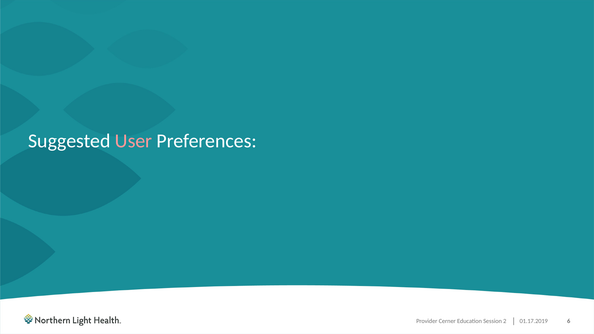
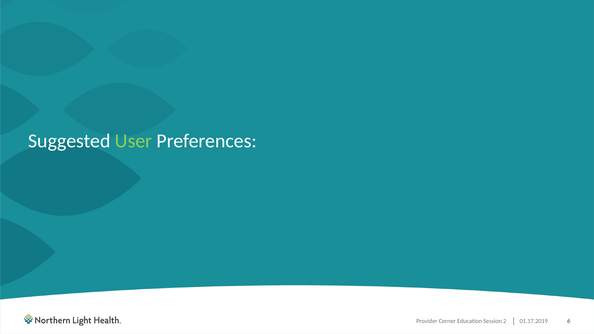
User colour: pink -> light green
